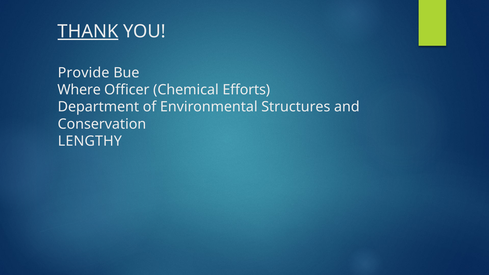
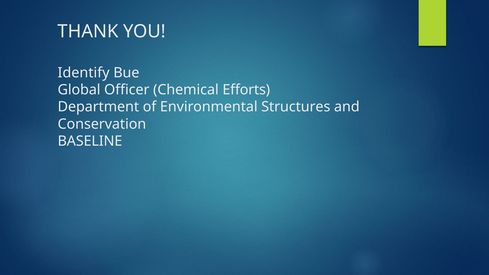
THANK underline: present -> none
Provide: Provide -> Identify
Where: Where -> Global
LENGTHY: LENGTHY -> BASELINE
